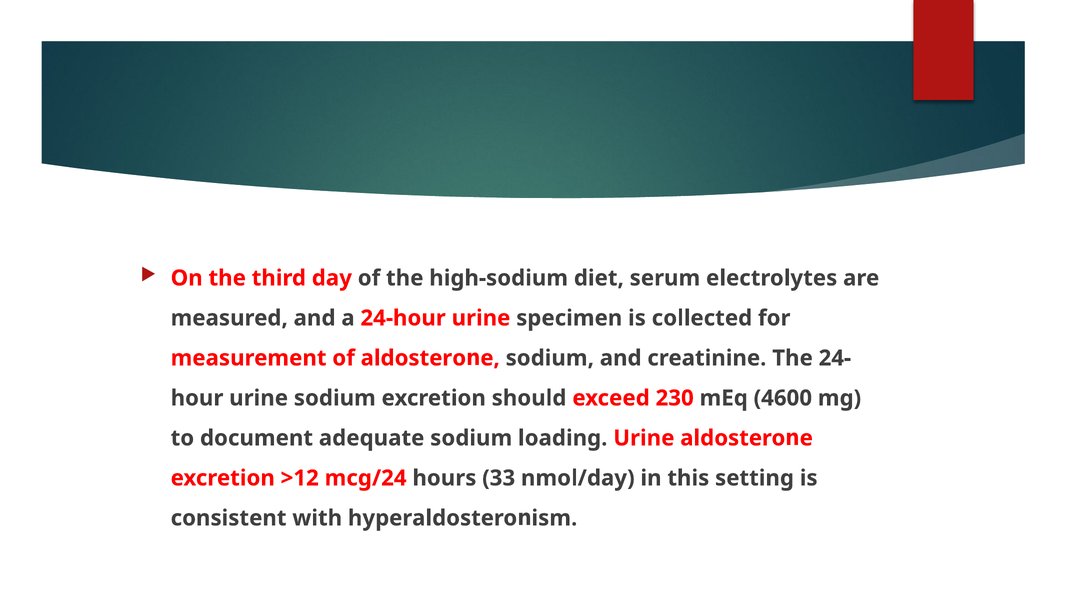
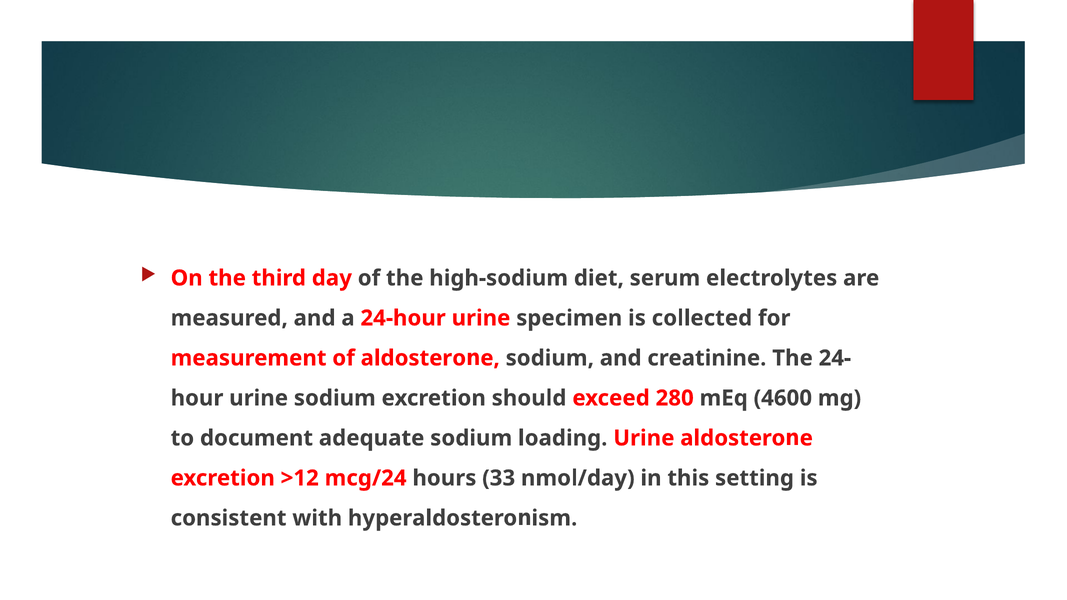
230: 230 -> 280
